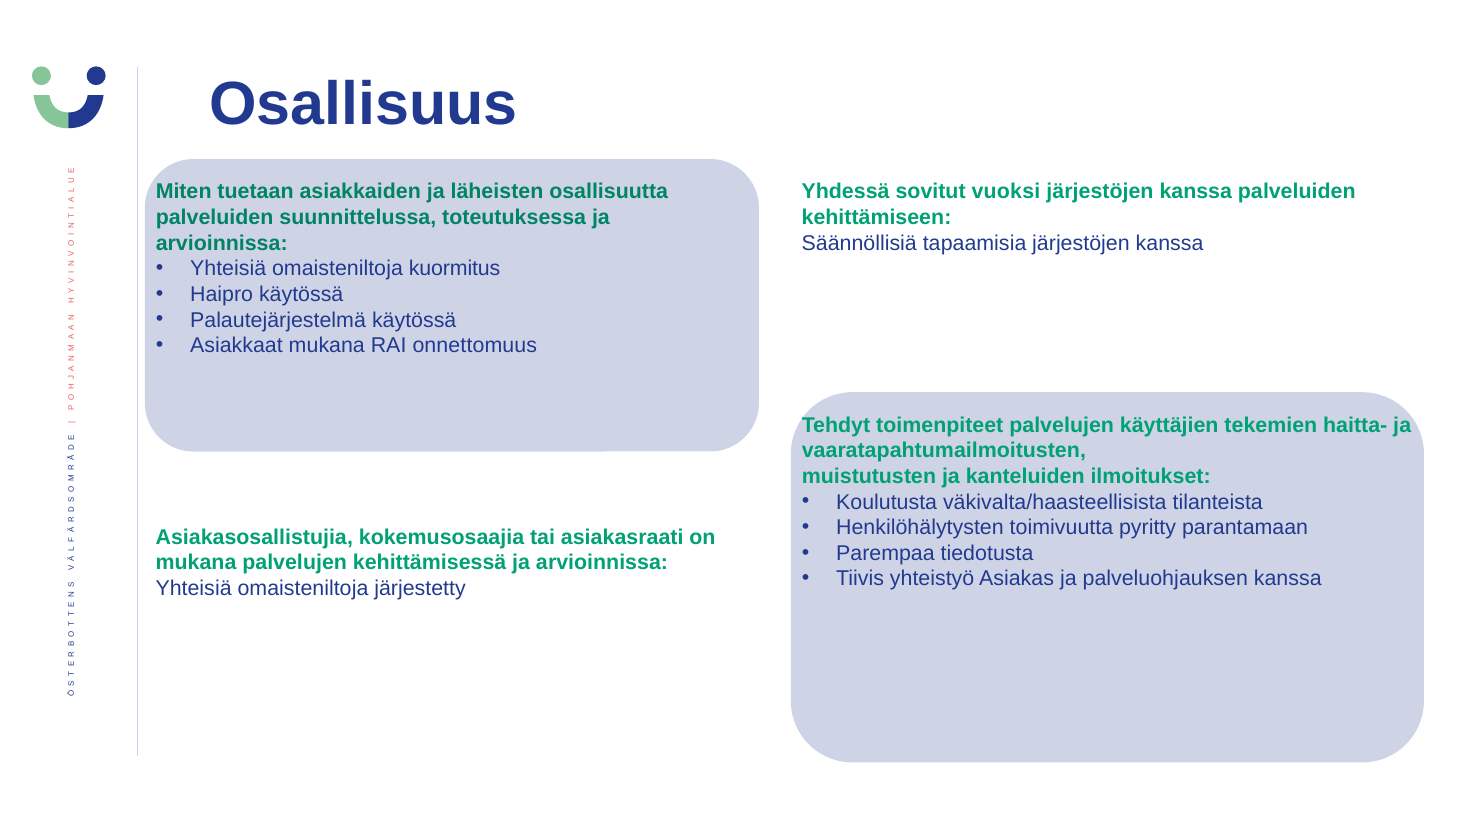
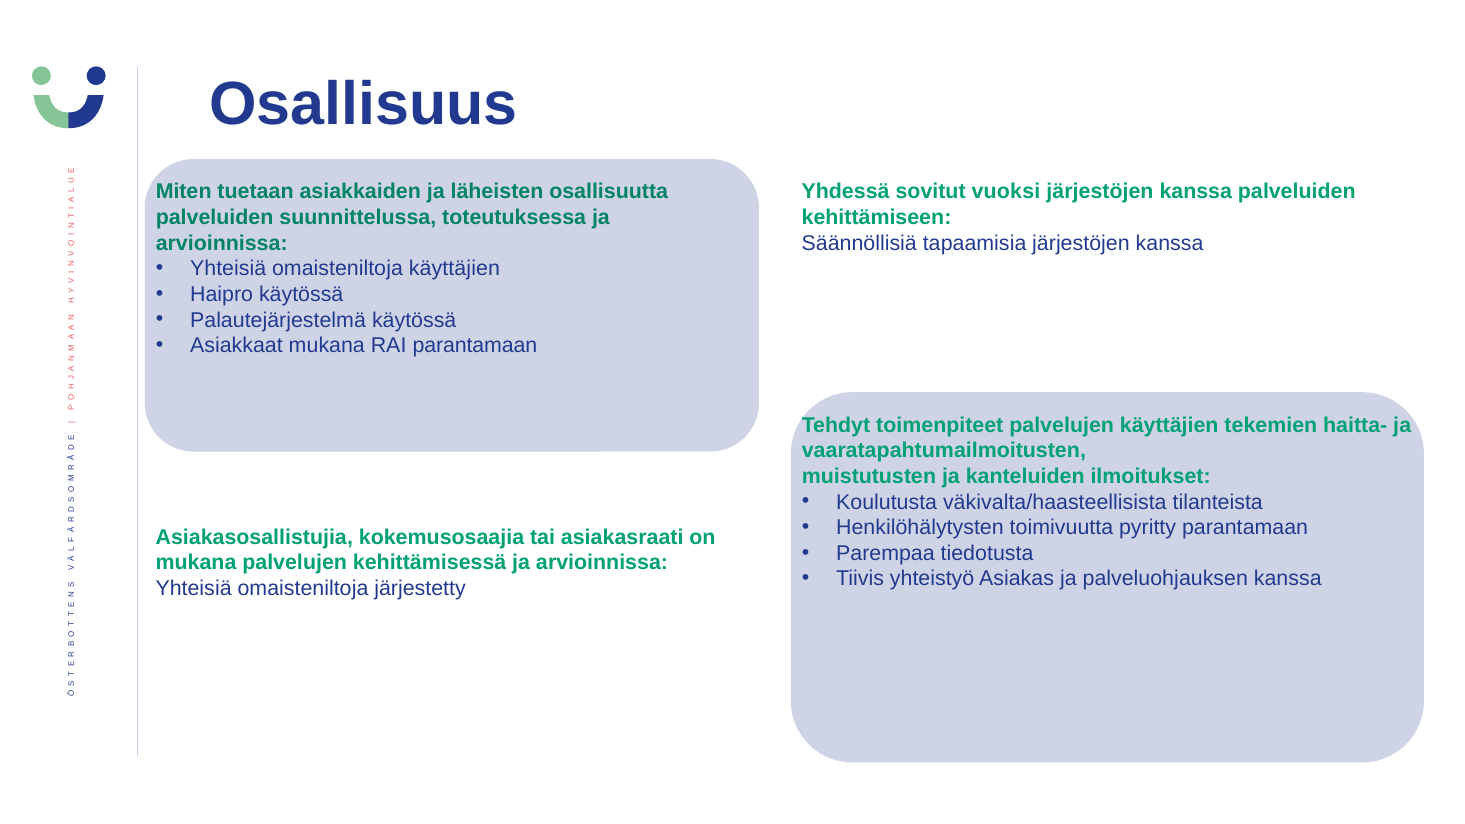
omaisteniltoja kuormitus: kuormitus -> käyttäjien
RAI onnettomuus: onnettomuus -> parantamaan
